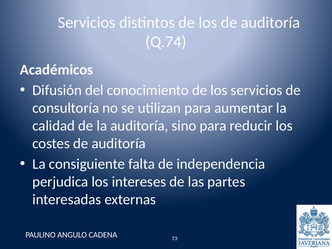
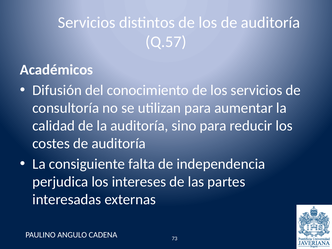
Q.74: Q.74 -> Q.57
